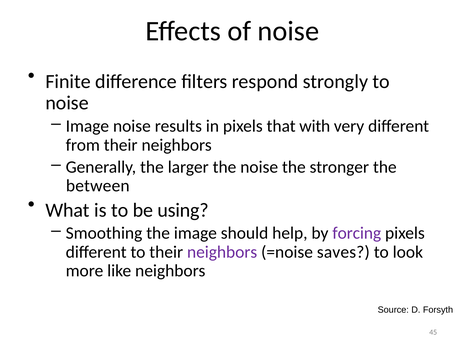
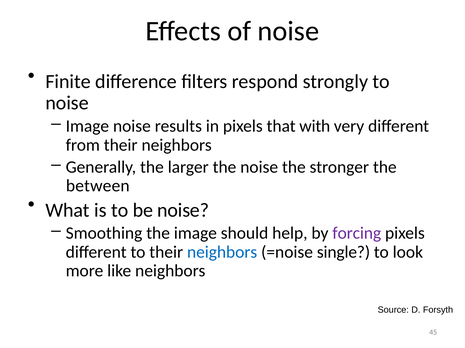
be using: using -> noise
neighbors at (222, 253) colour: purple -> blue
saves: saves -> single
